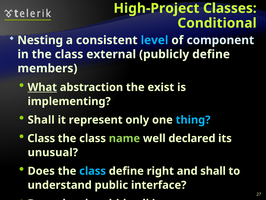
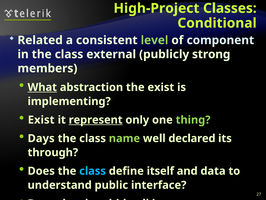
Nesting: Nesting -> Related
level colour: light blue -> light green
publicly define: define -> strong
Shall at (41, 120): Shall -> Exist
represent underline: none -> present
thing colour: light blue -> light green
Class at (41, 138): Class -> Days
unusual: unusual -> through
right: right -> itself
and shall: shall -> data
